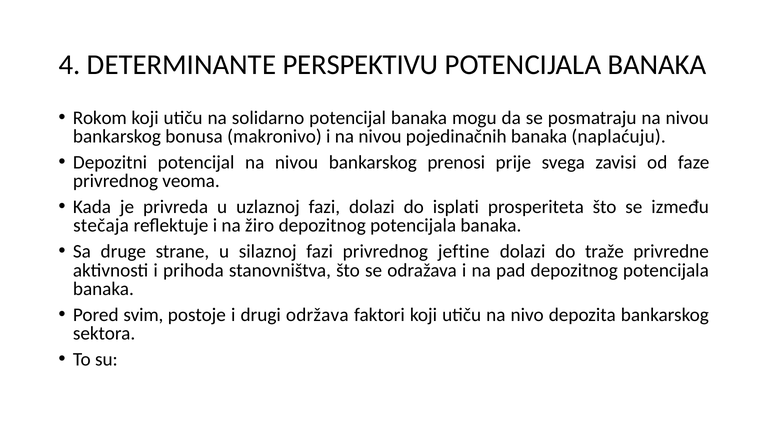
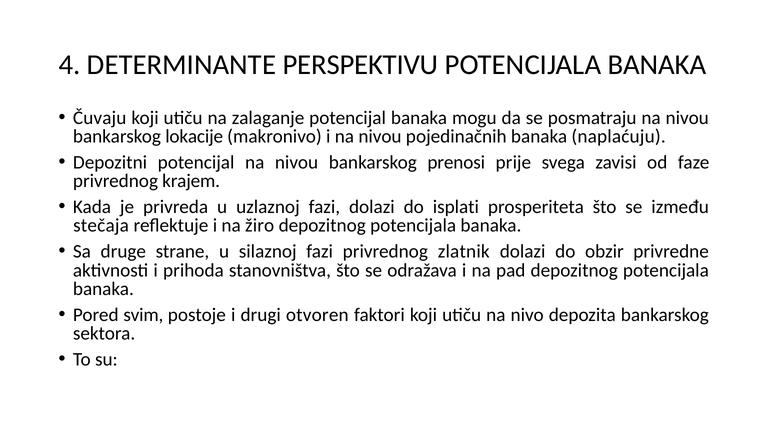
Rokom: Rokom -> Čuvaju
solidarno: solidarno -> zalaganje
bonusa: bonusa -> lokacije
veoma: veoma -> krajem
jeftine: jeftine -> zlatnik
traže: traže -> obzir
održava: održava -> otvoren
